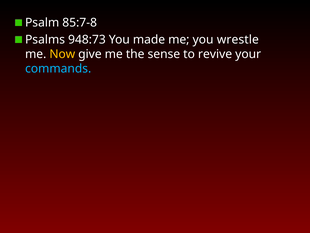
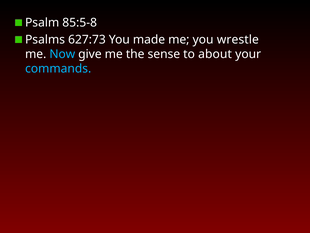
85:7-8: 85:7-8 -> 85:5-8
948:73: 948:73 -> 627:73
Now colour: yellow -> light blue
revive: revive -> about
